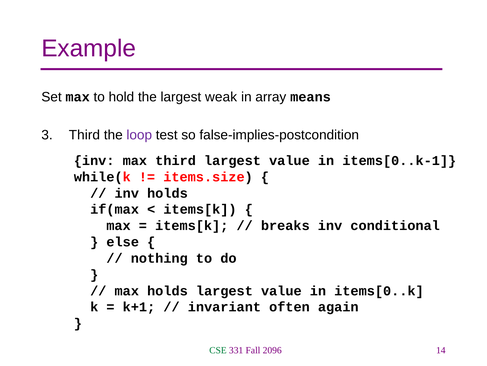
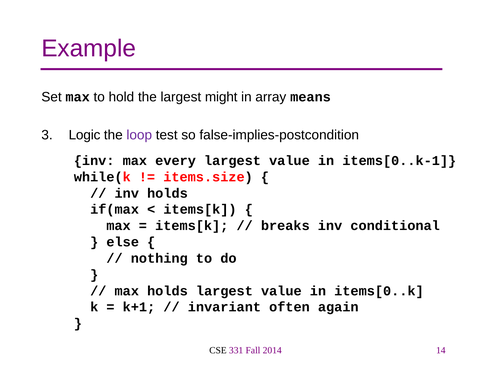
weak: weak -> might
Third at (84, 135): Third -> Logic
max third: third -> every
CSE colour: green -> black
2096: 2096 -> 2014
